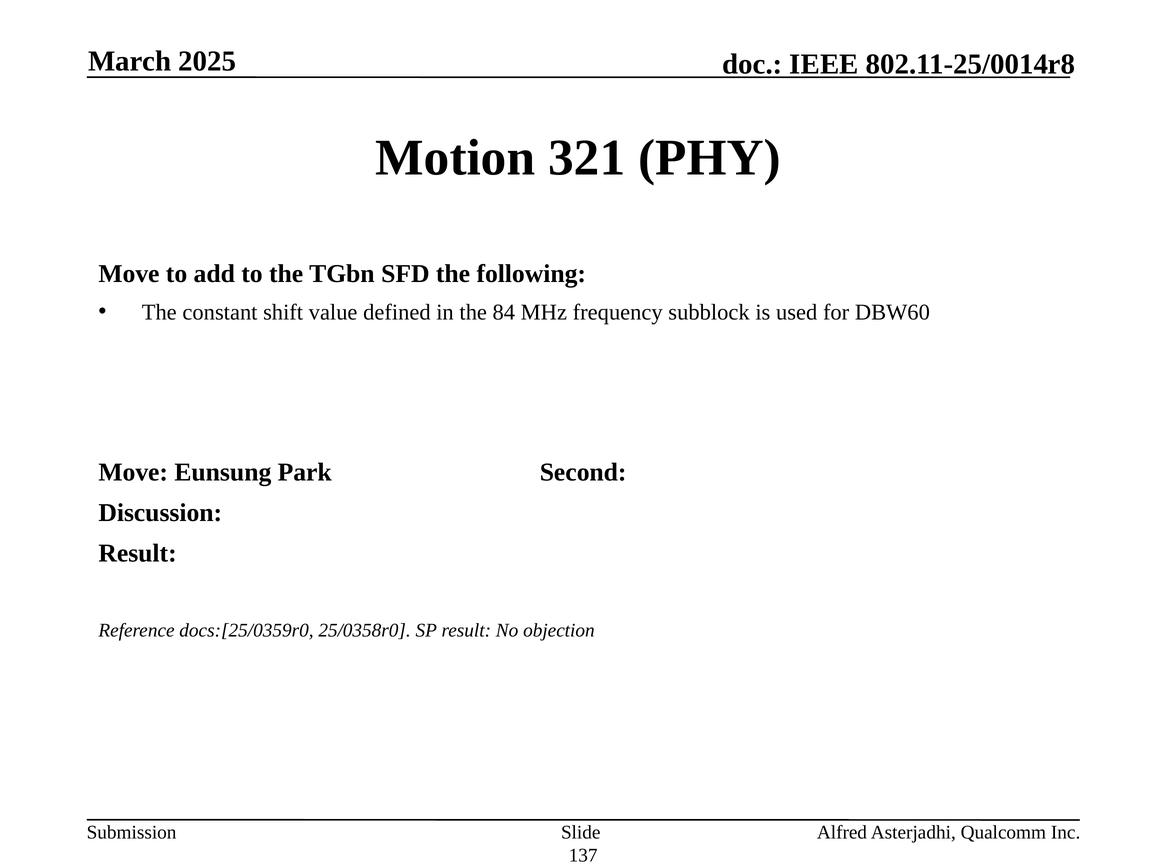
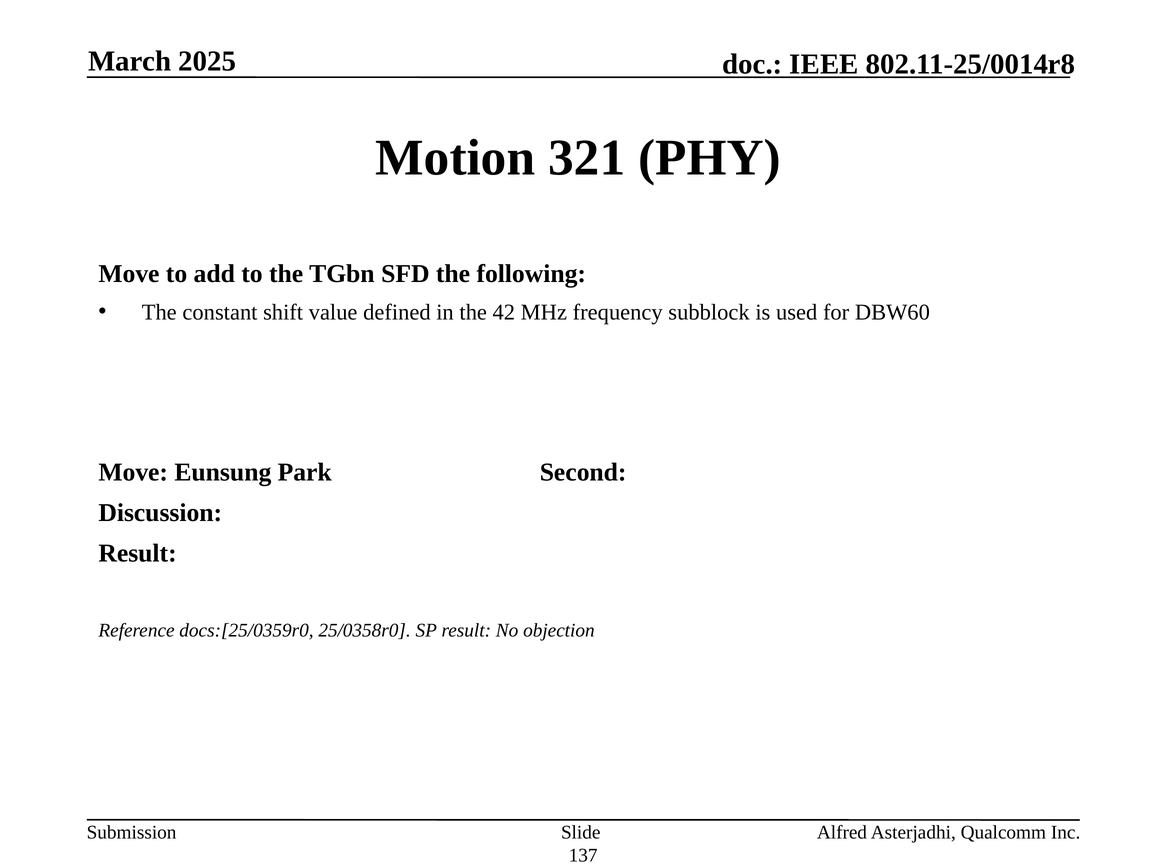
84: 84 -> 42
